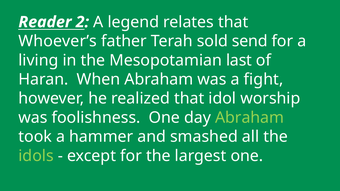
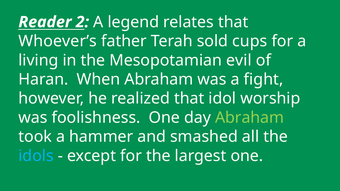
send: send -> cups
last: last -> evil
idols colour: light green -> light blue
